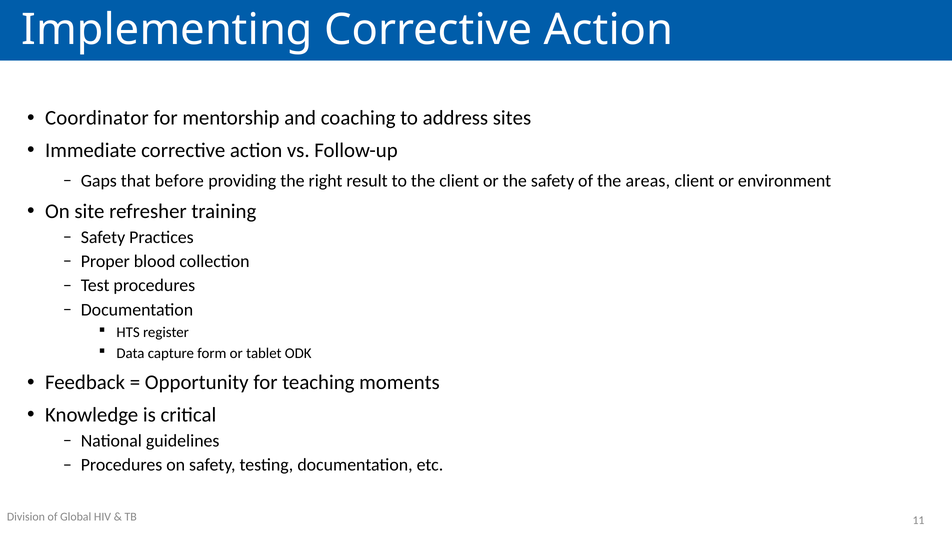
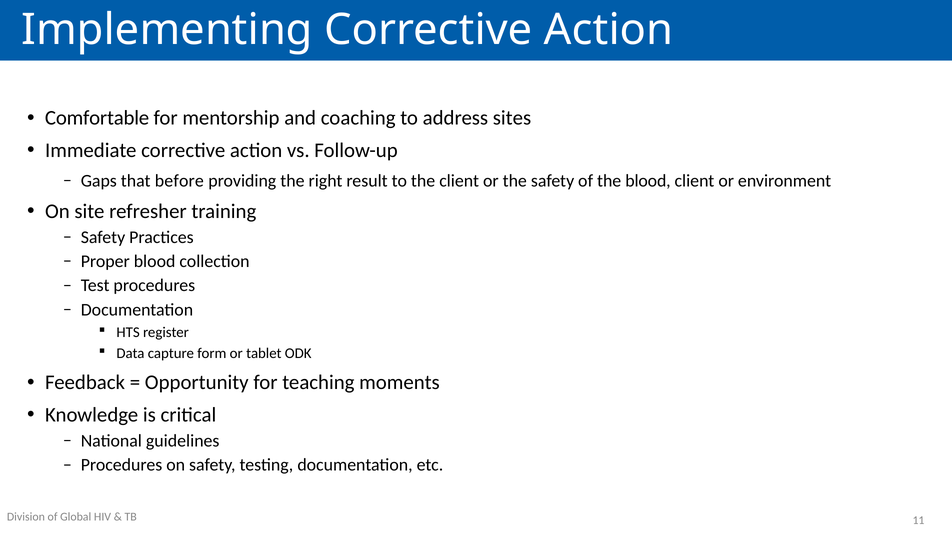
Coordinator: Coordinator -> Comfortable
the areas: areas -> blood
